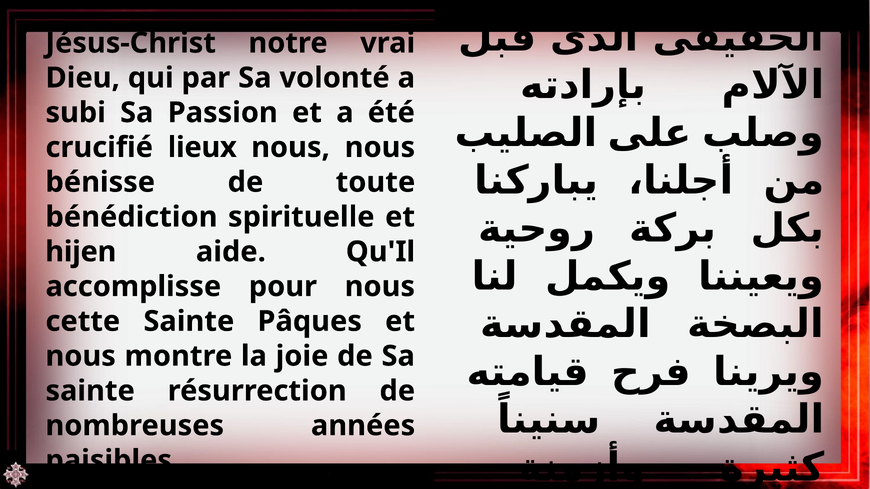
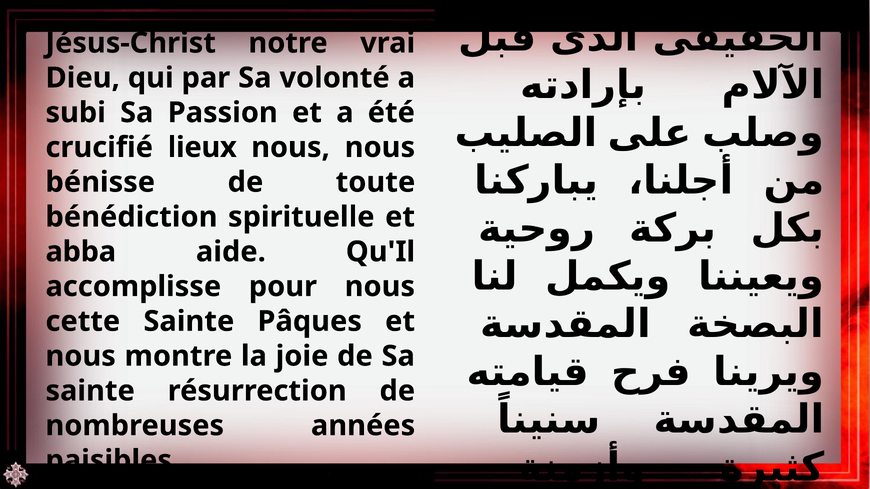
hijen: hijen -> abba
